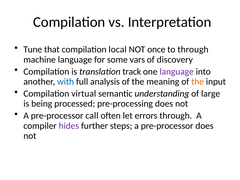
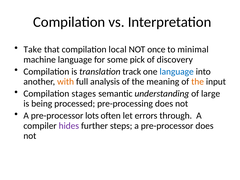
Tune: Tune -> Take
to through: through -> minimal
vars: vars -> pick
language at (177, 72) colour: purple -> blue
with colour: blue -> orange
virtual: virtual -> stages
call: call -> lots
